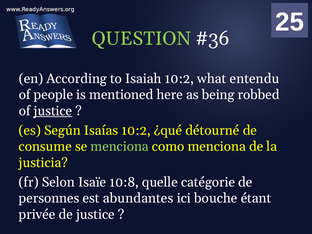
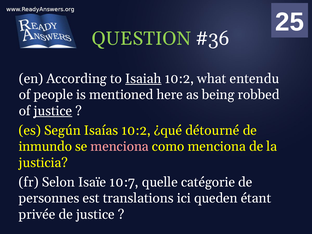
Isaiah underline: none -> present
consume: consume -> inmundo
menciona at (120, 146) colour: light green -> pink
10:8: 10:8 -> 10:7
abundantes: abundantes -> translations
bouche: bouche -> queden
